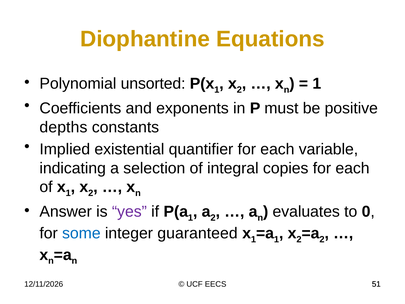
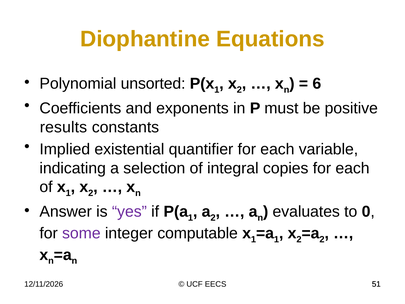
1 at (317, 83): 1 -> 6
depths: depths -> results
some colour: blue -> purple
guaranteed: guaranteed -> computable
